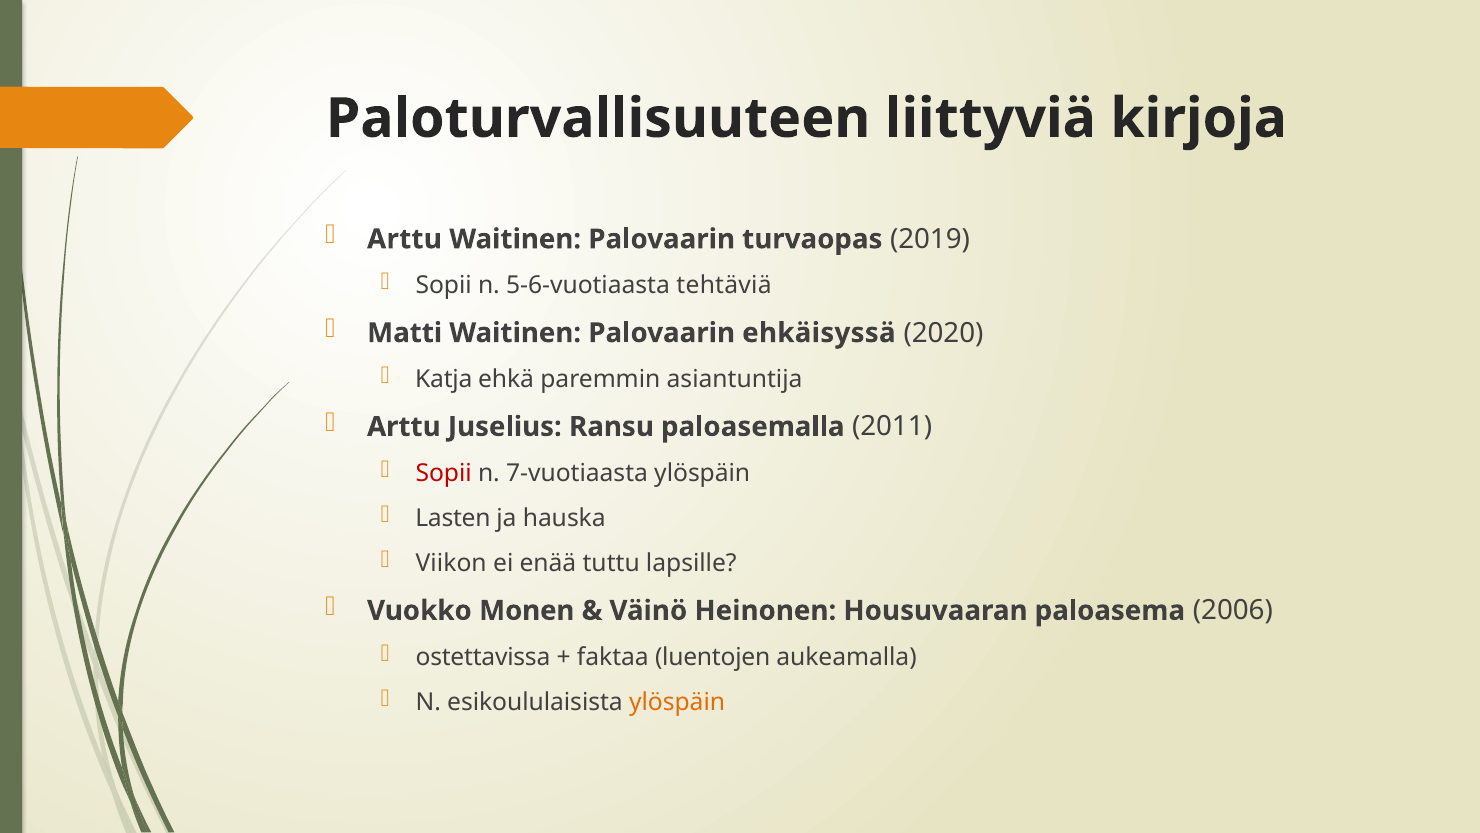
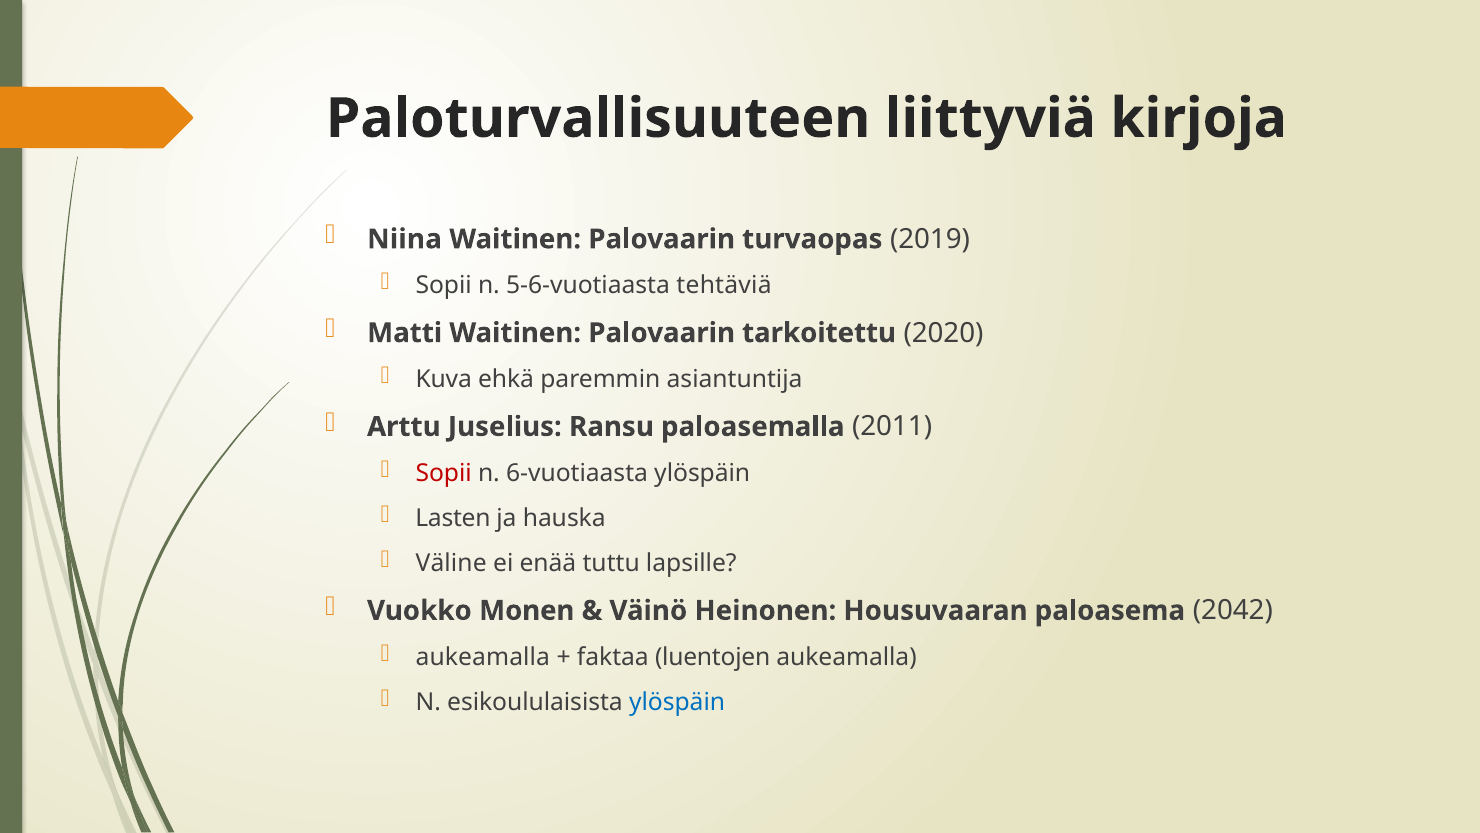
Arttu at (404, 239): Arttu -> Niina
ehkäisyssä: ehkäisyssä -> tarkoitettu
Katja: Katja -> Kuva
7-vuotiaasta: 7-vuotiaasta -> 6-vuotiaasta
Viikon: Viikon -> Väline
2006: 2006 -> 2042
ostettavissa at (483, 657): ostettavissa -> aukeamalla
ylöspäin at (677, 702) colour: orange -> blue
